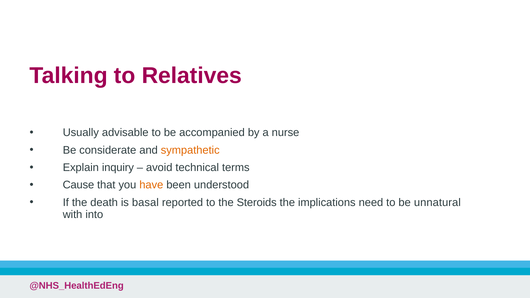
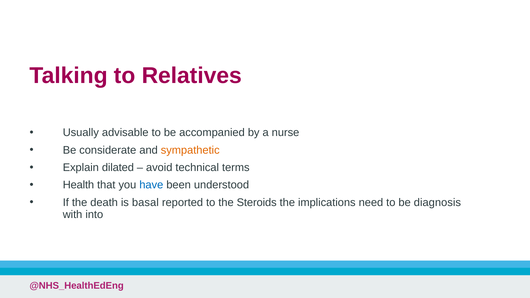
inquiry: inquiry -> dilated
Cause: Cause -> Health
have colour: orange -> blue
unnatural: unnatural -> diagnosis
